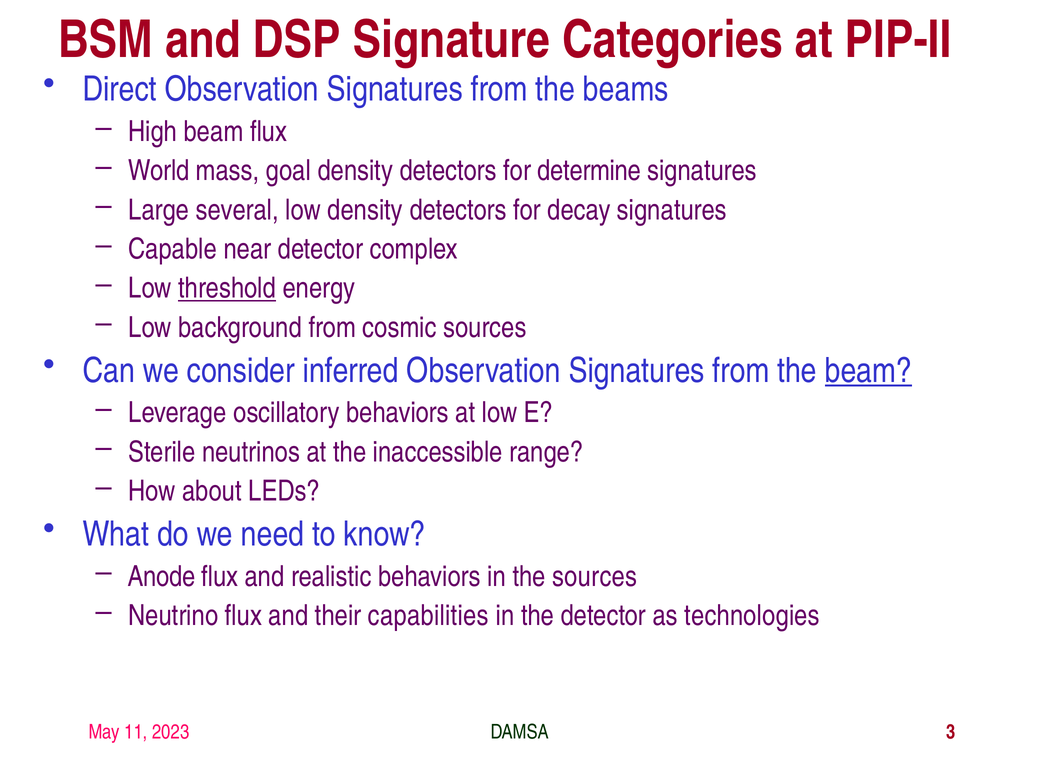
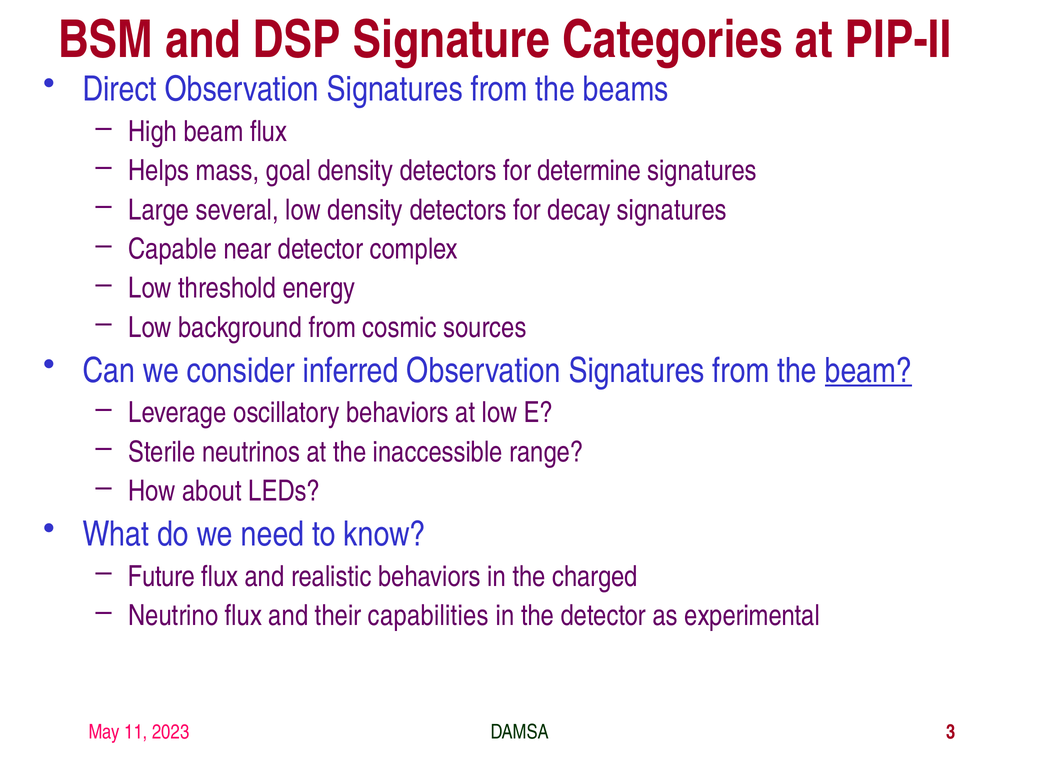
World: World -> Helps
threshold underline: present -> none
Anode: Anode -> Future
the sources: sources -> charged
technologies: technologies -> experimental
